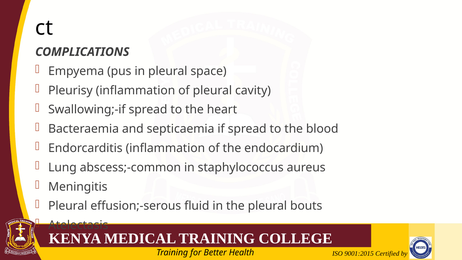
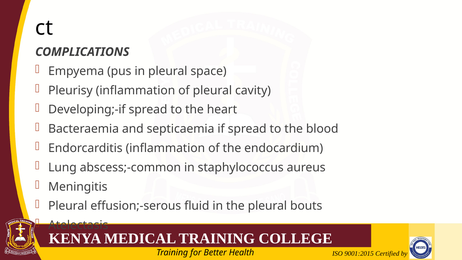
Swallowing;-if: Swallowing;-if -> Developing;-if
